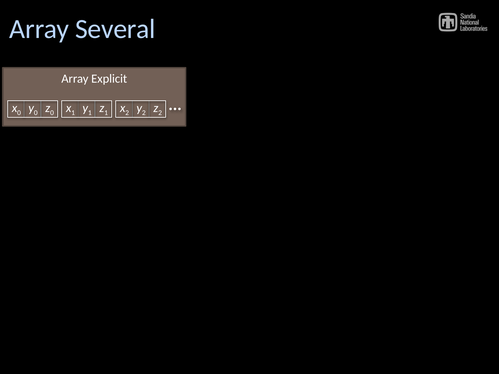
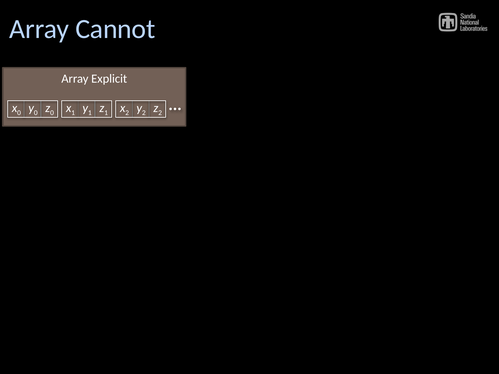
Several: Several -> Cannot
